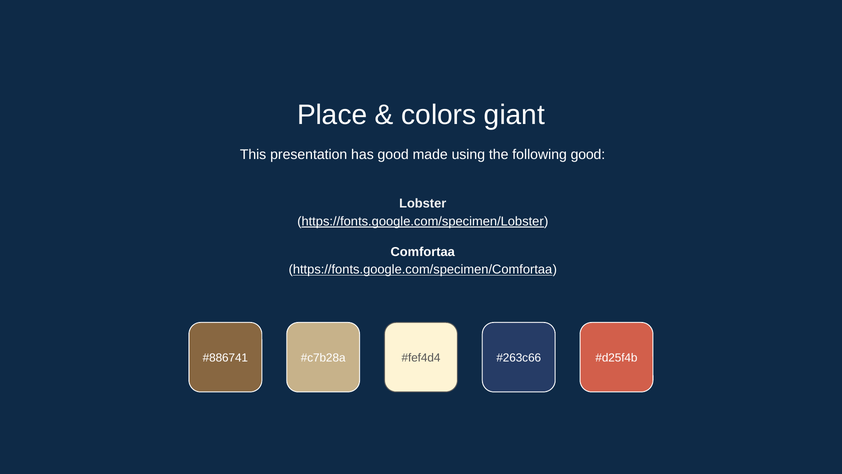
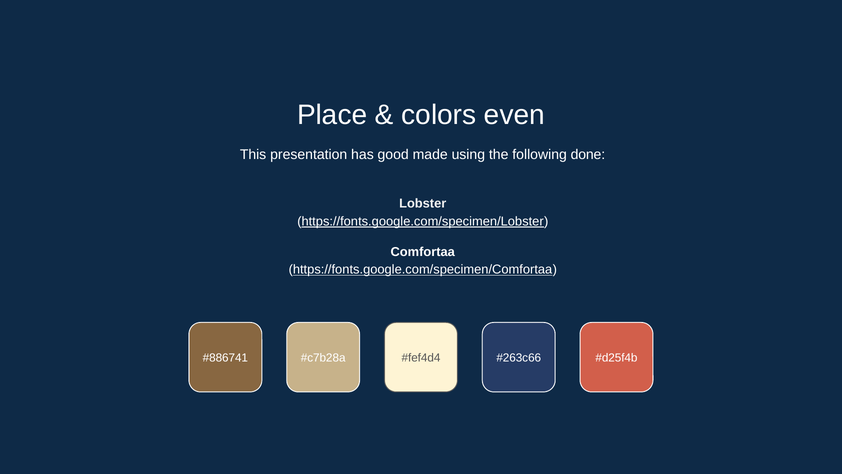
giant: giant -> even
following good: good -> done
